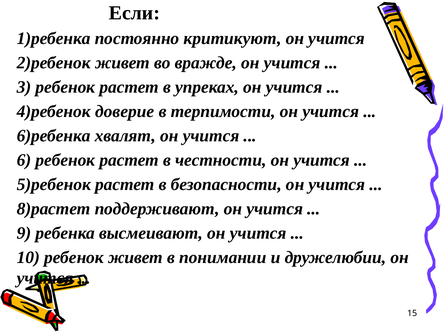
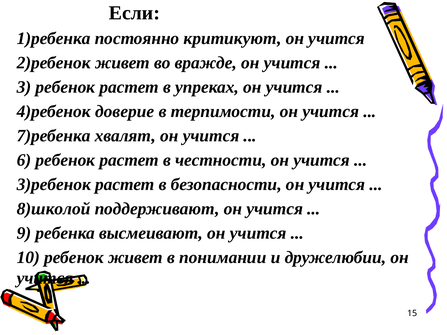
6)ребенка: 6)ребенка -> 7)ребенка
5)ребенок: 5)ребенок -> 3)ребенок
8)растет: 8)растет -> 8)школой
